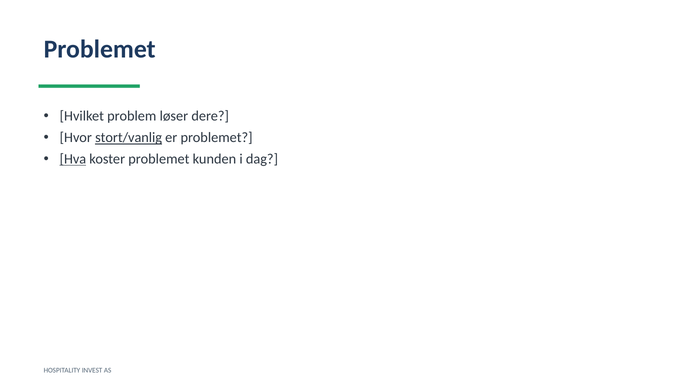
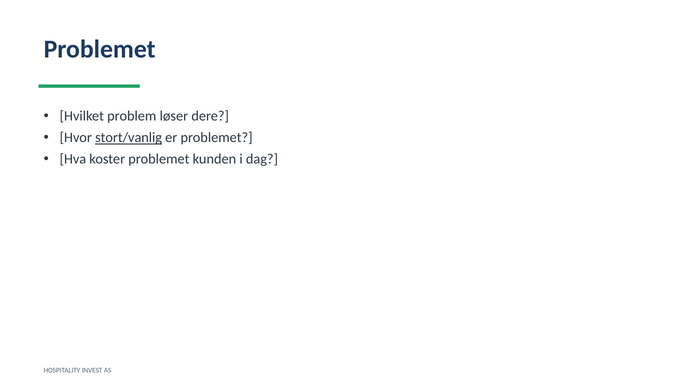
Hva underline: present -> none
